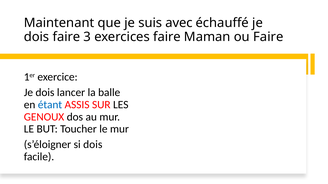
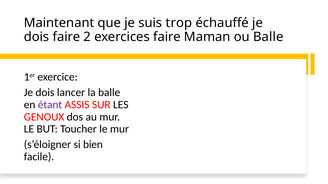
avec: avec -> trop
3: 3 -> 2
ou Faire: Faire -> Balle
étant colour: blue -> purple
si dois: dois -> bien
